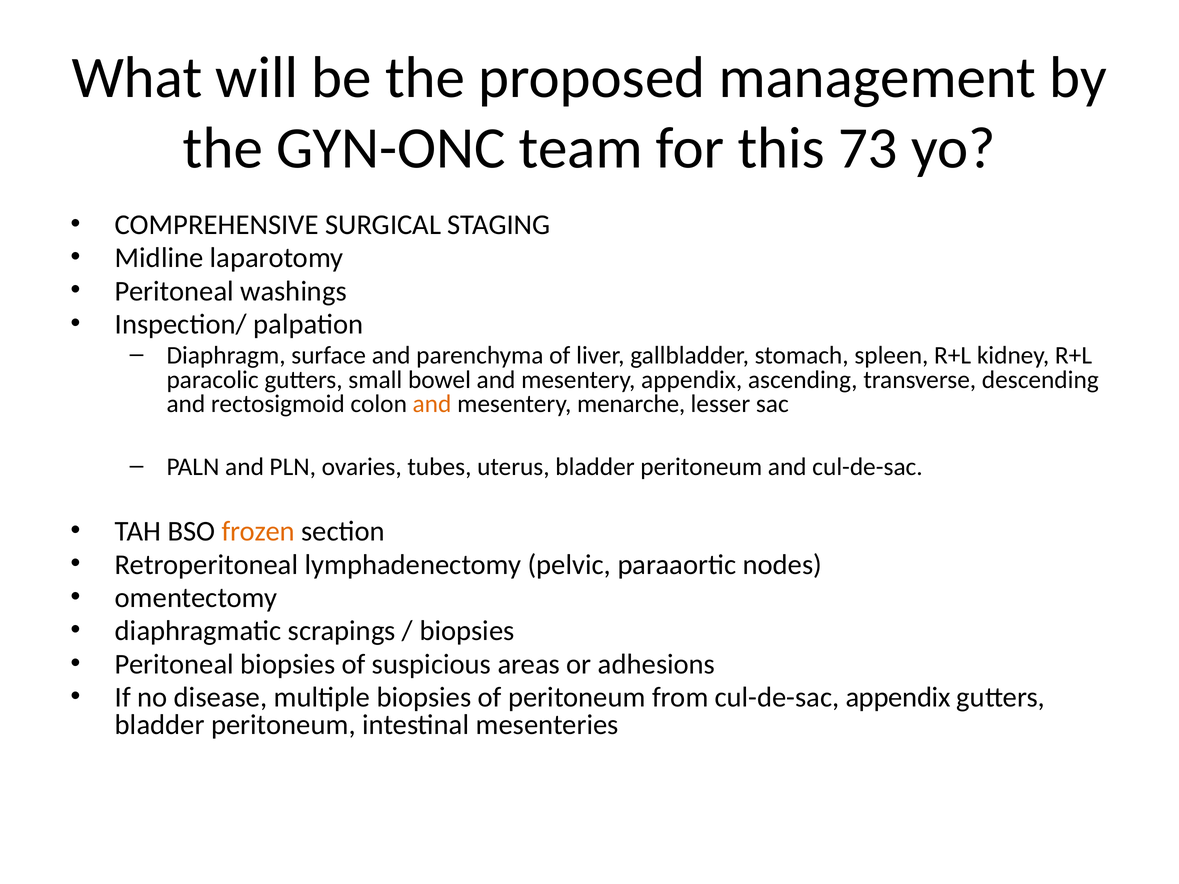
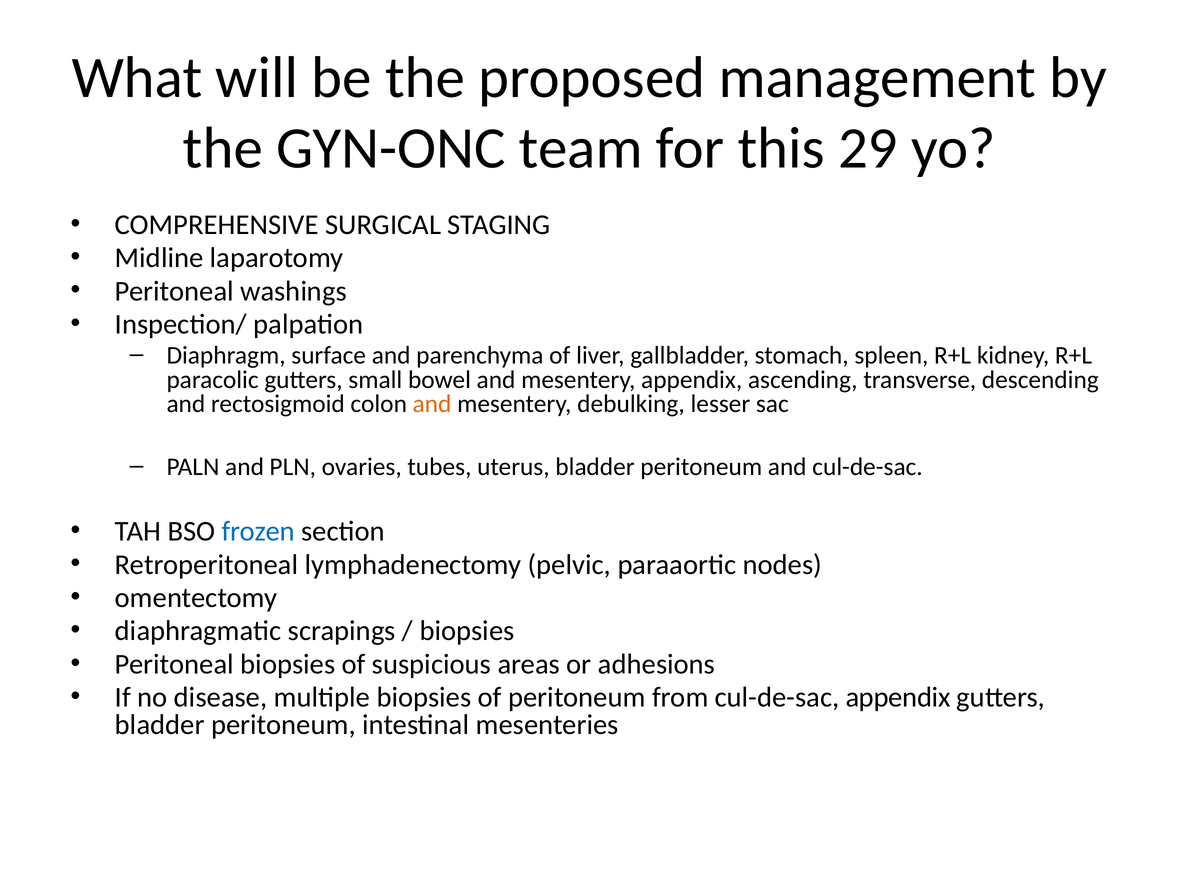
73: 73 -> 29
menarche: menarche -> debulking
frozen colour: orange -> blue
